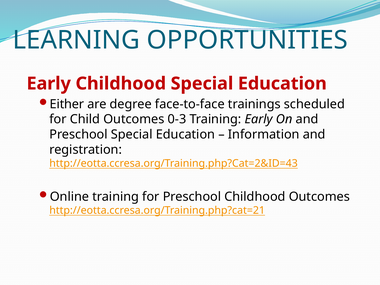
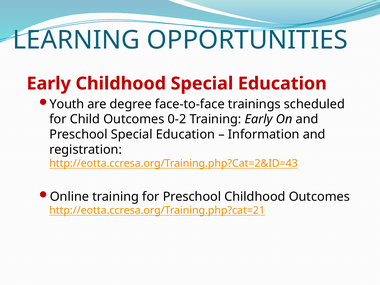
Either: Either -> Youth
0-3: 0-3 -> 0-2
